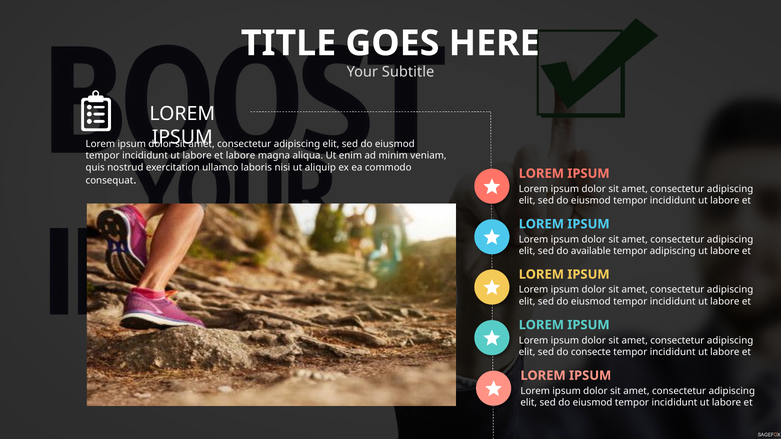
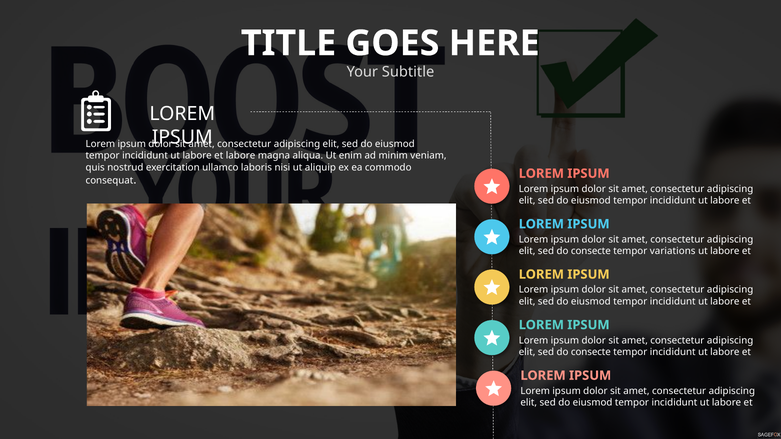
available at (591, 251): available -> consecte
tempor adipiscing: adipiscing -> variations
